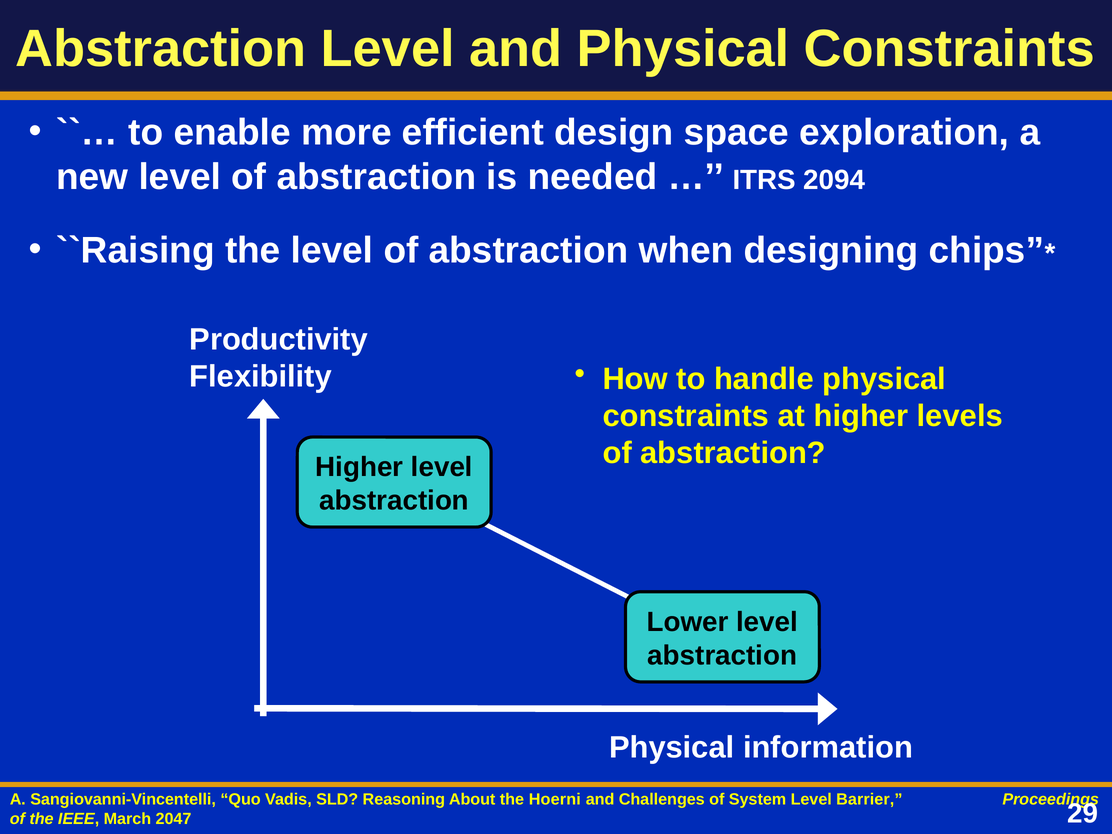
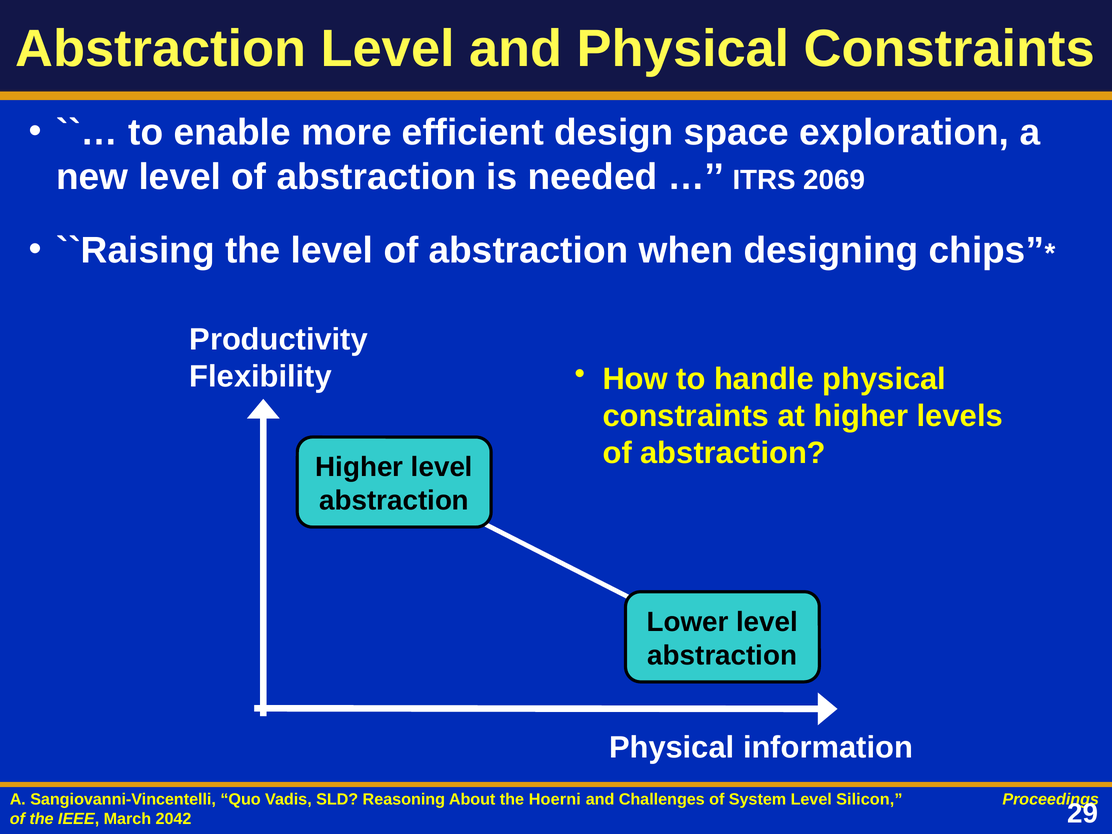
2094: 2094 -> 2069
Barrier: Barrier -> Silicon
2047: 2047 -> 2042
